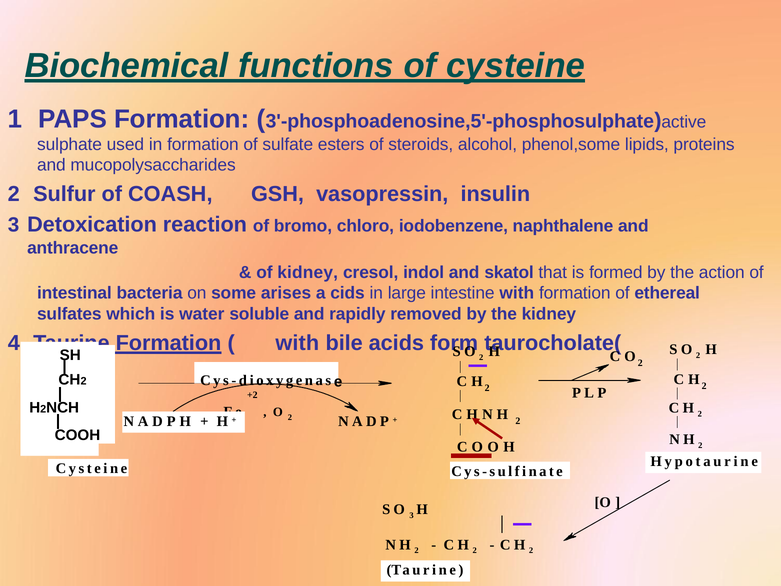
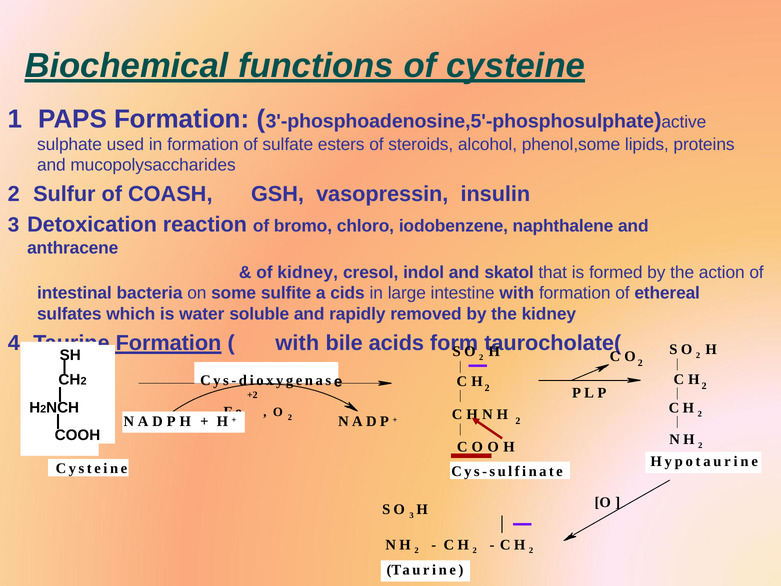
arises: arises -> sulfite
